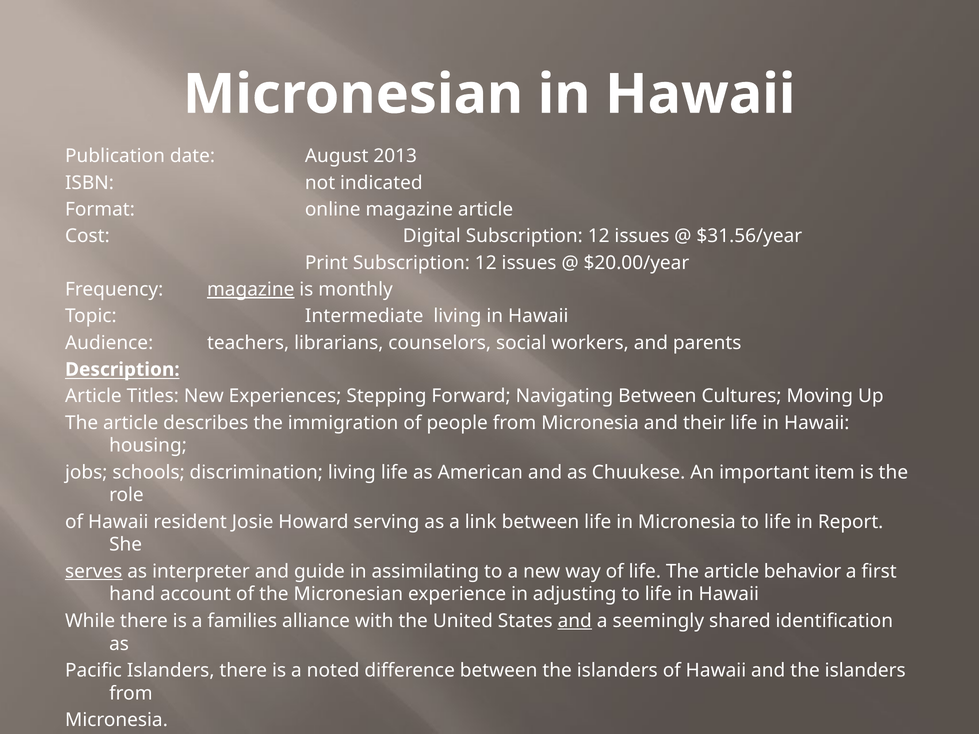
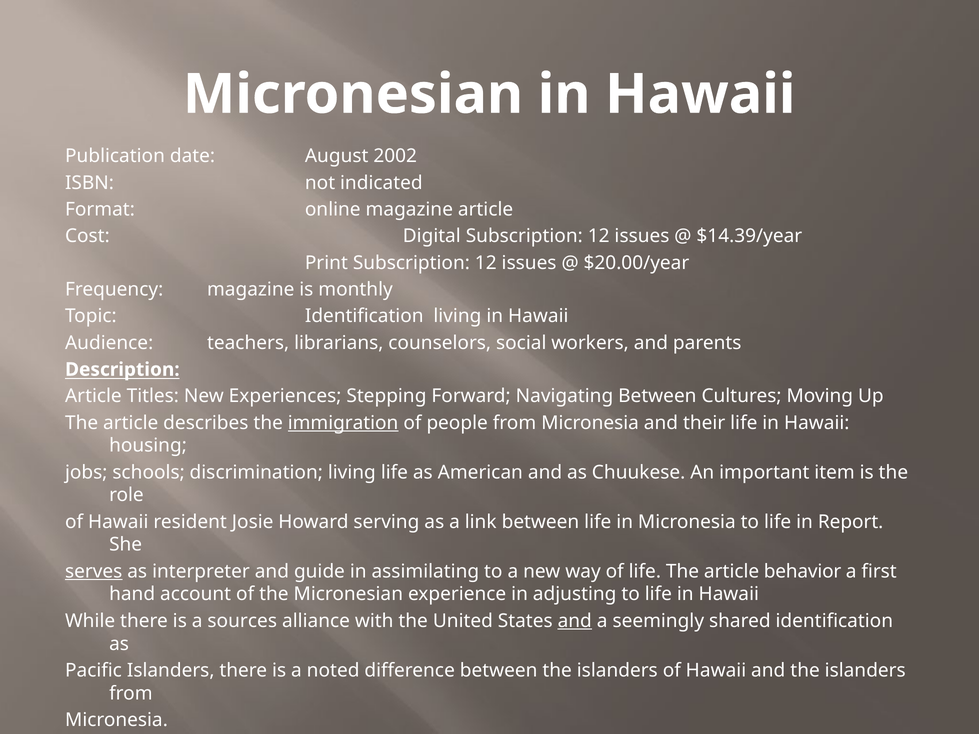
2013: 2013 -> 2002
$31.56/year: $31.56/year -> $14.39/year
magazine at (251, 290) underline: present -> none
Topic Intermediate: Intermediate -> Identification
immigration underline: none -> present
families: families -> sources
